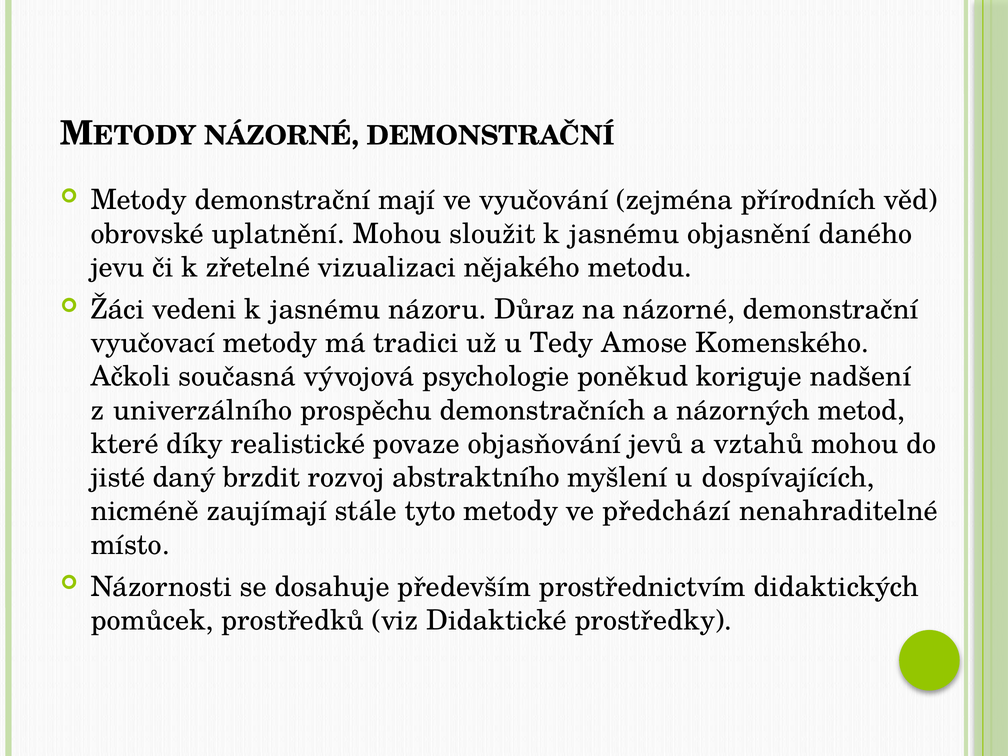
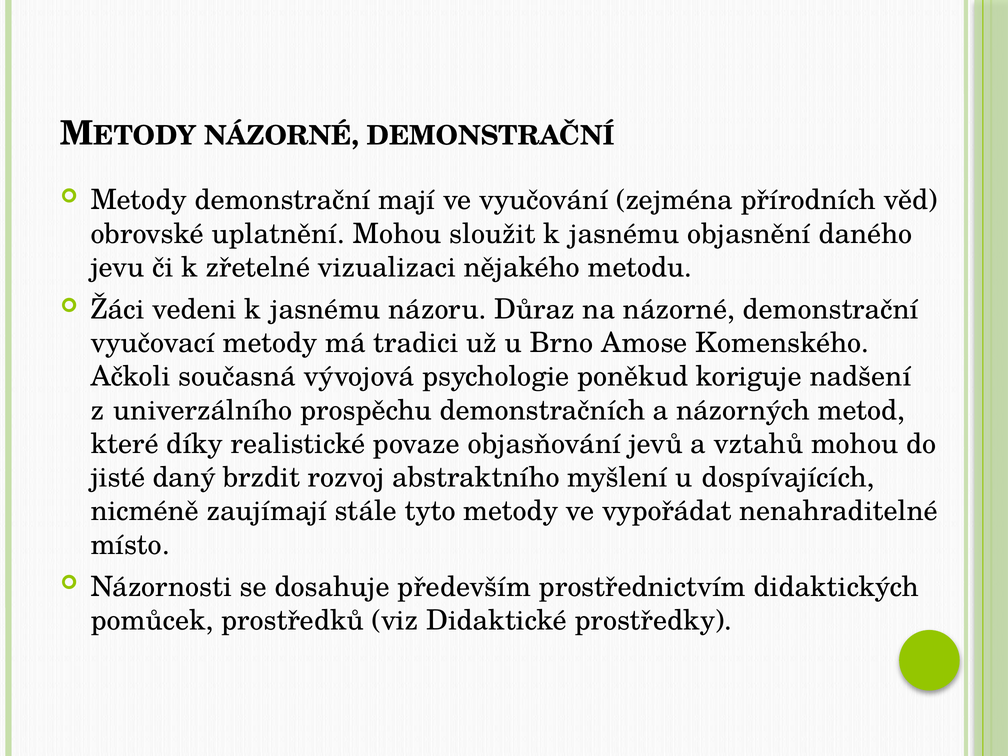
Tedy: Tedy -> Brno
předchází: předchází -> vypořádat
